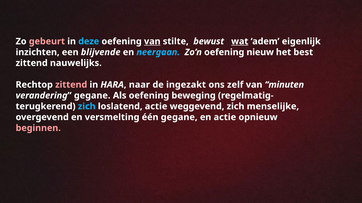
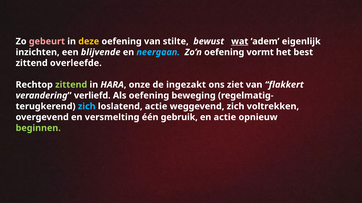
deze colour: light blue -> yellow
van at (152, 41) underline: present -> none
nieuw: nieuw -> vormt
nauwelijks: nauwelijks -> overleefde
zittend at (71, 85) colour: pink -> light green
naar: naar -> onze
zelf: zelf -> ziet
minuten: minuten -> flakkert
verandering gegane: gegane -> verliefd
menselijke: menselijke -> voltrekken
één gegane: gegane -> gebruik
beginnen colour: pink -> light green
